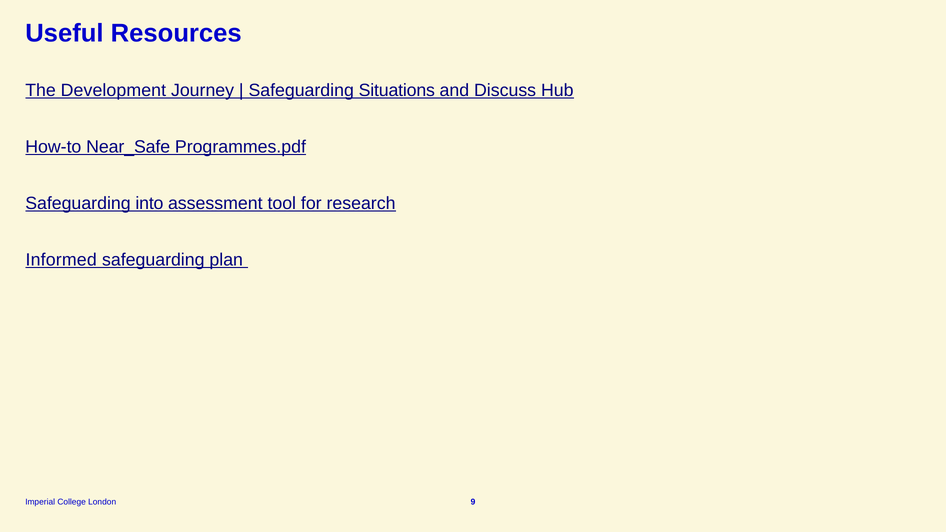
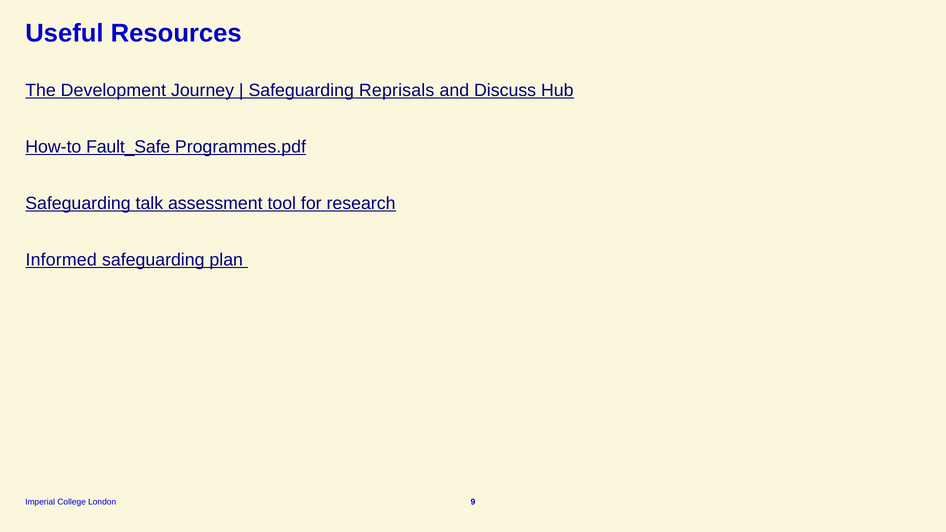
Situations: Situations -> Reprisals
Near_Safe: Near_Safe -> Fault_Safe
into: into -> talk
